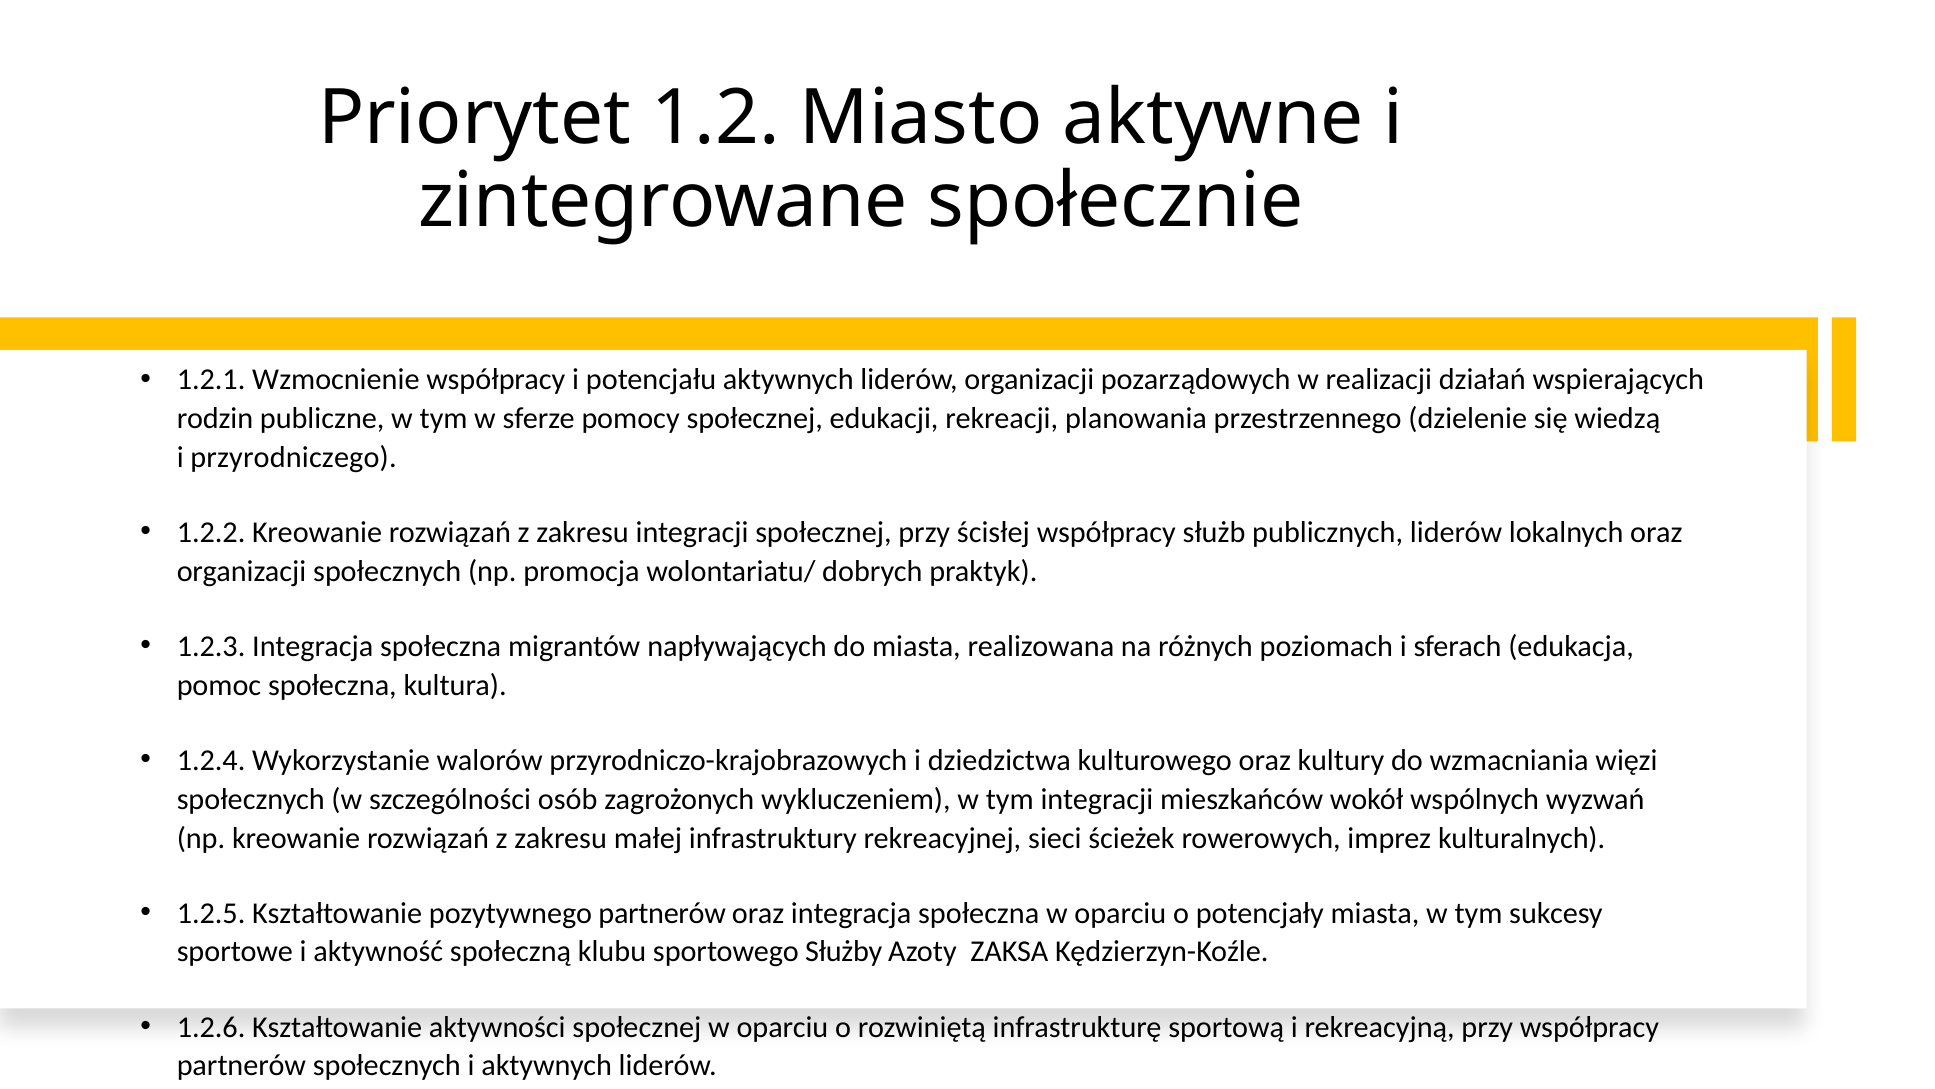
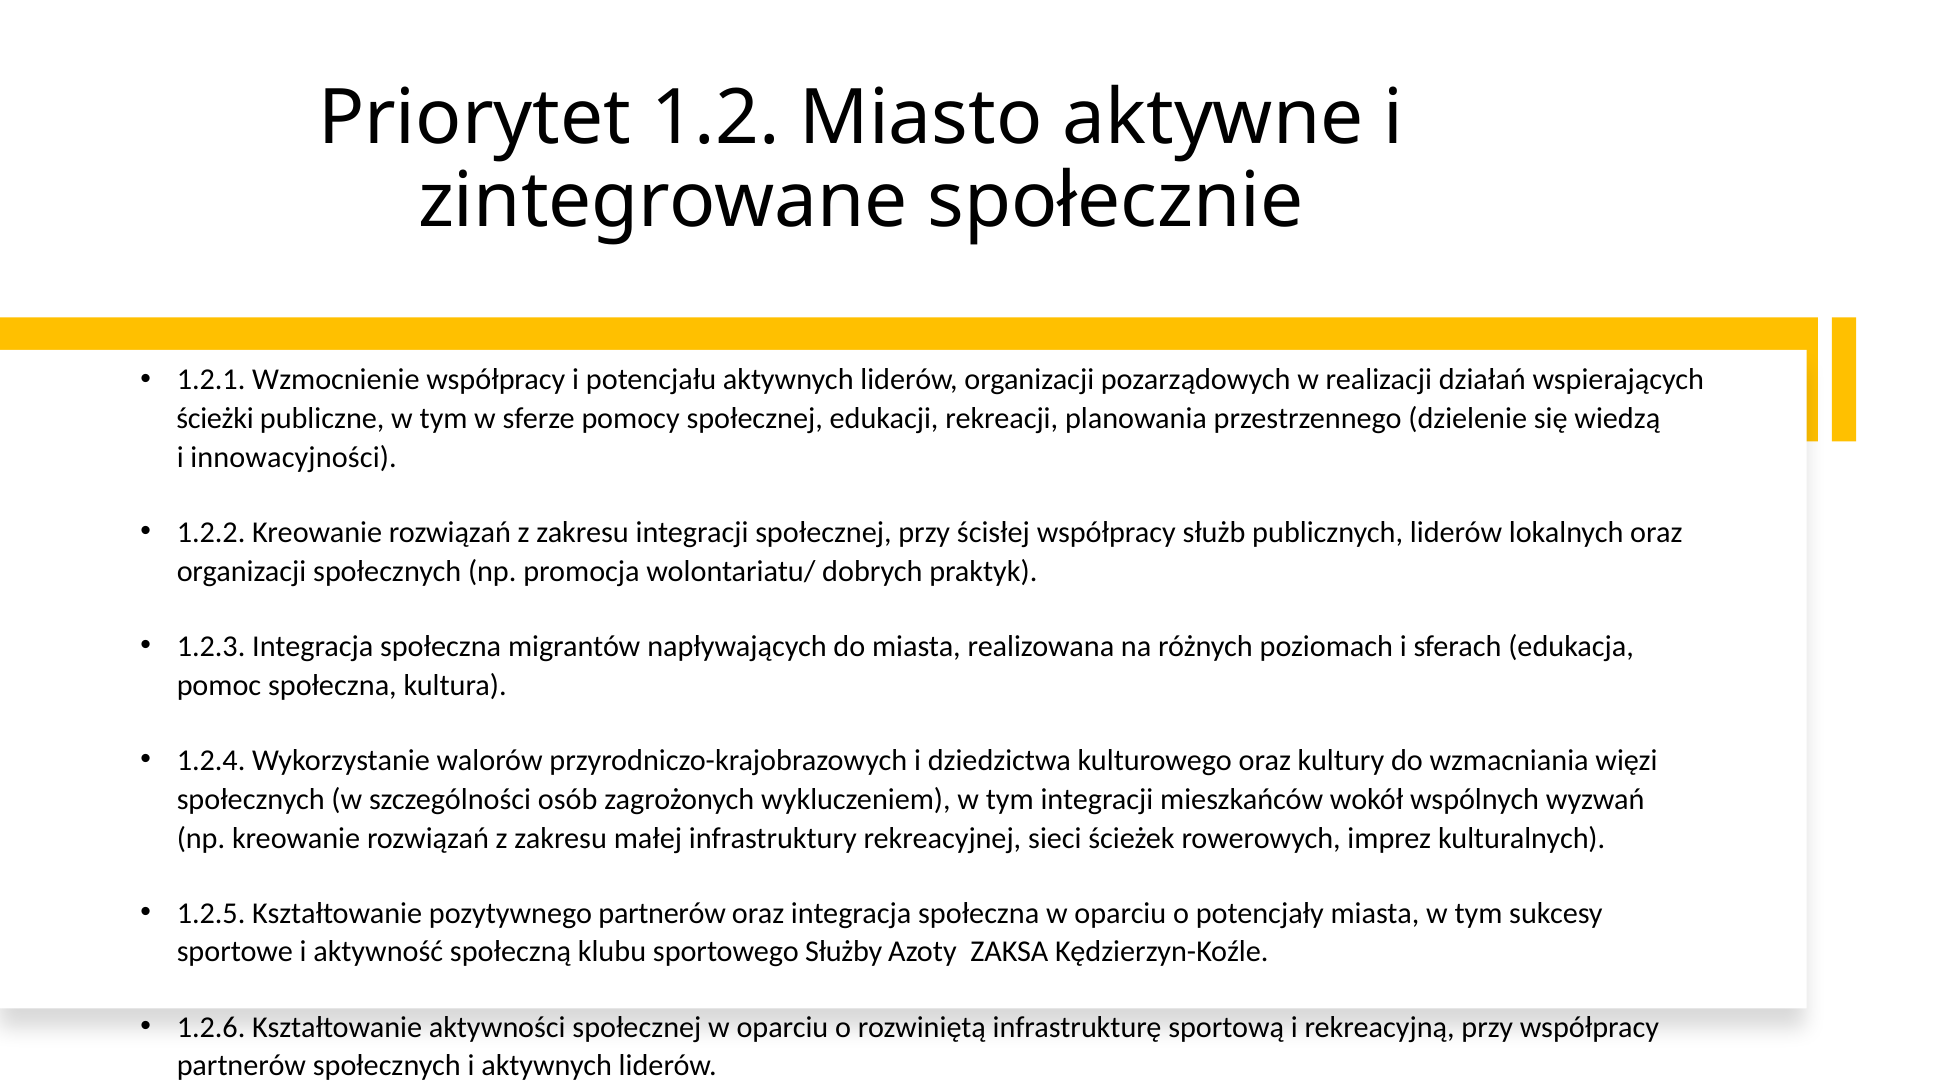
rodzin: rodzin -> ścieżki
przyrodniczego: przyrodniczego -> innowacyjności
